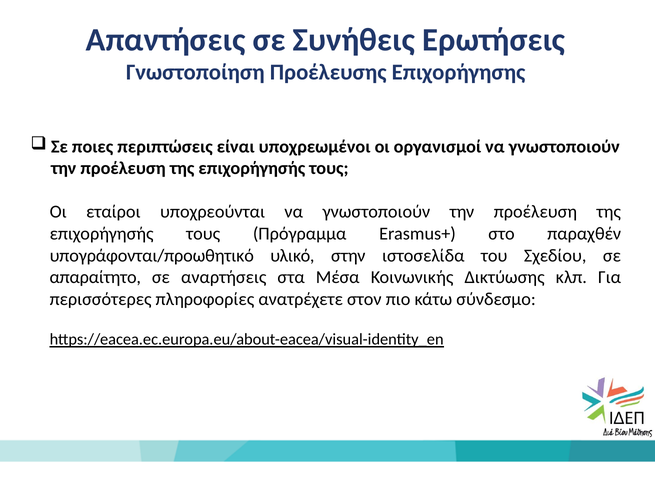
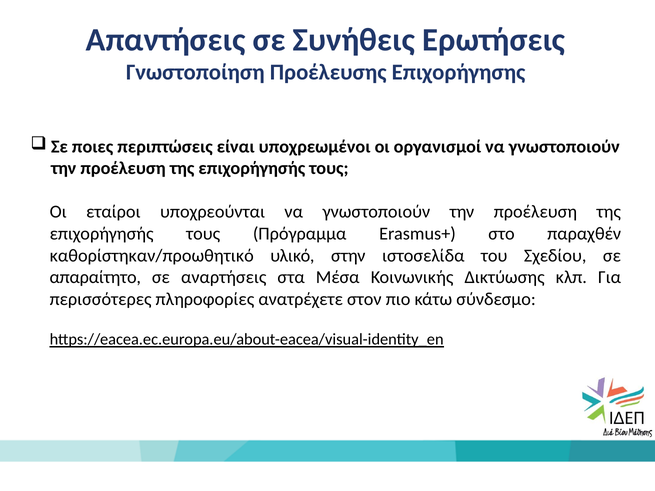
υπογράφονται/προωθητικό: υπογράφονται/προωθητικό -> καθορίστηκαν/προωθητικό
